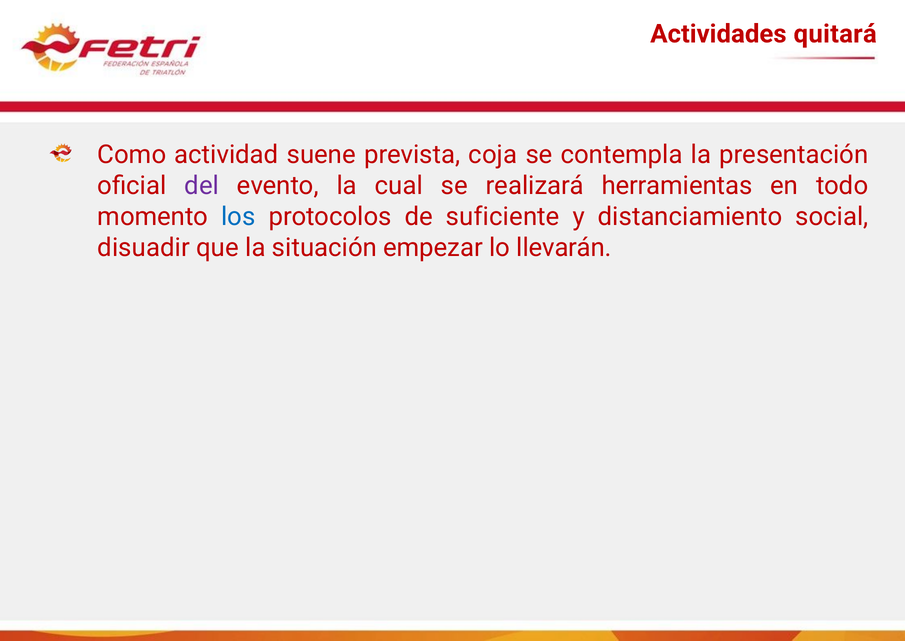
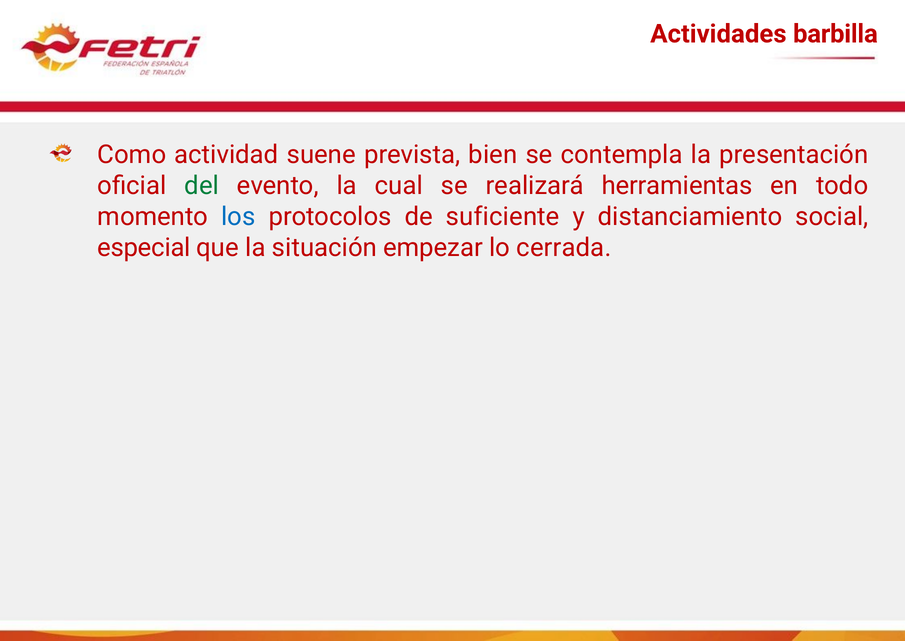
quitará: quitará -> barbilla
coja: coja -> bien
del colour: purple -> green
disuadir: disuadir -> especial
llevarán: llevarán -> cerrada
